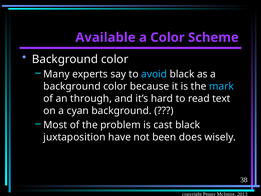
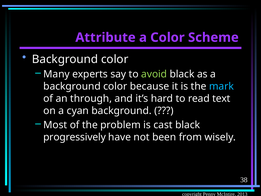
Available: Available -> Attribute
avoid colour: light blue -> light green
juxtaposition: juxtaposition -> progressively
does: does -> from
